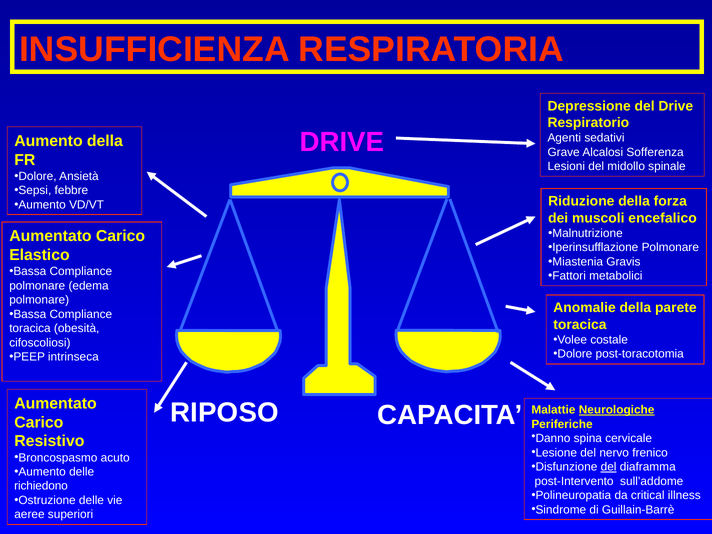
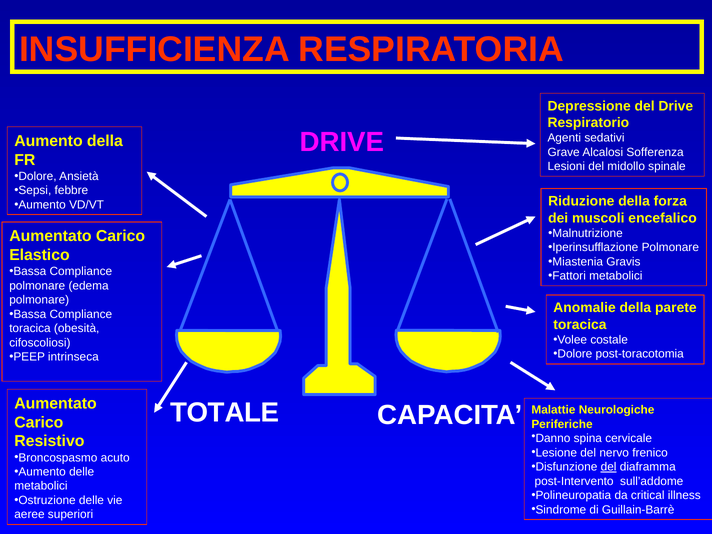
RIPOSO: RIPOSO -> TOTALE
Neurologiche underline: present -> none
richiedono at (41, 486): richiedono -> metabolici
